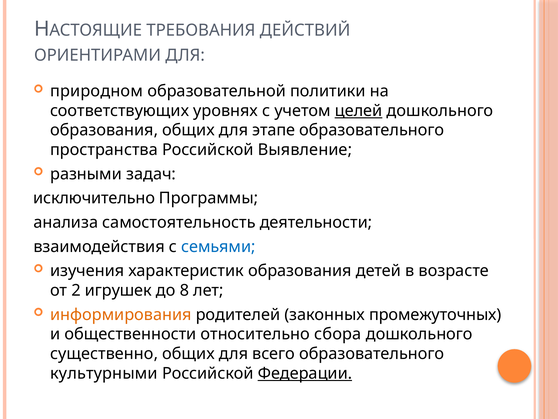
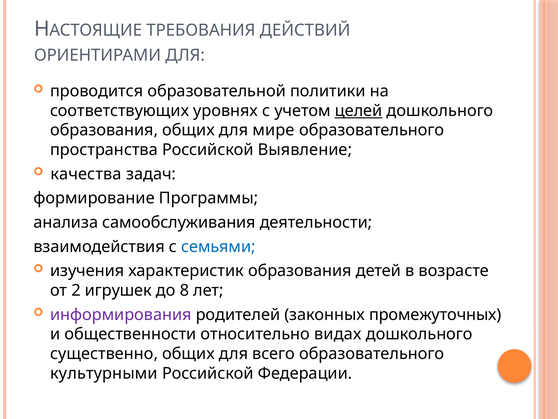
природном: природном -> проводится
этапе: этапе -> мире
разными: разными -> качества
исключительно: исключительно -> формирование
самостоятельность: самостоятельность -> самообслуживания
информирования colour: orange -> purple
сбора: сбора -> видах
Федерации underline: present -> none
